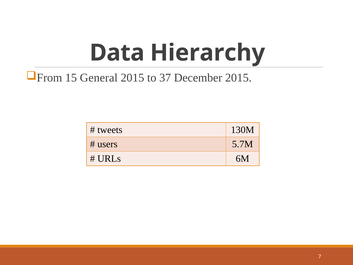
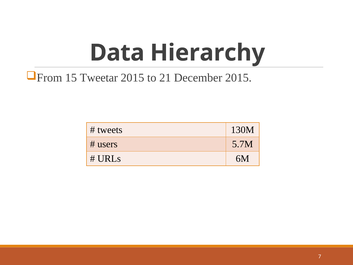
General: General -> Tweetar
37: 37 -> 21
